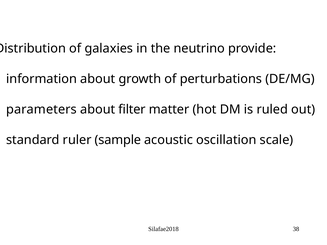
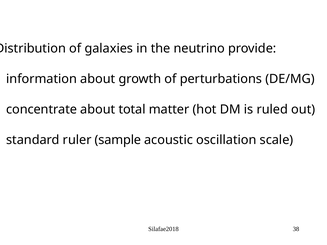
parameters: parameters -> concentrate
filter: filter -> total
